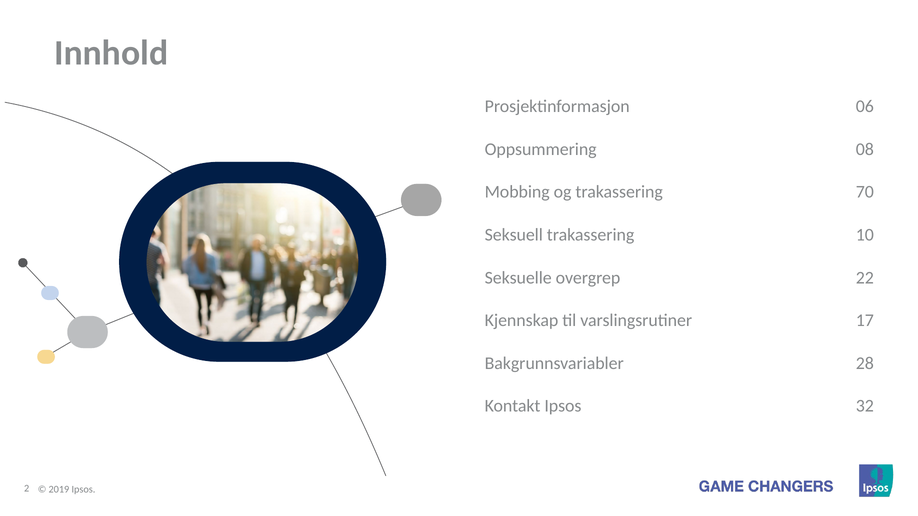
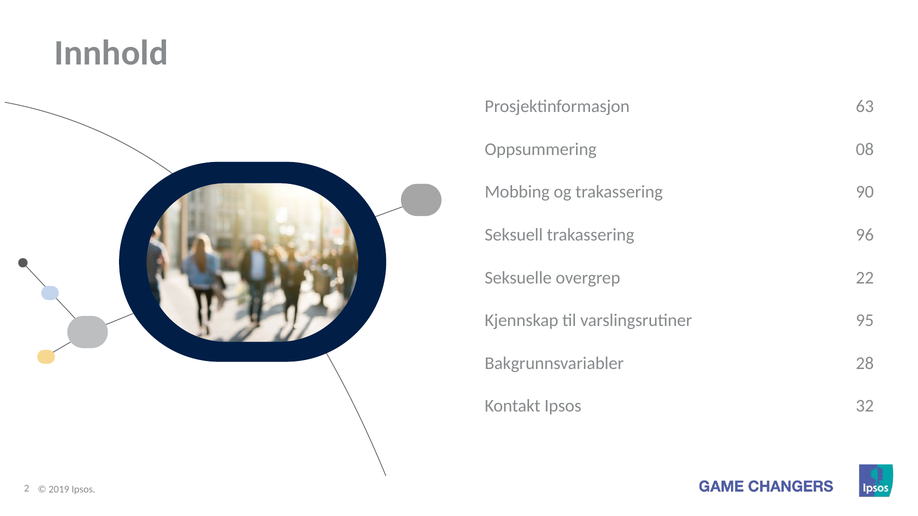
06: 06 -> 63
70: 70 -> 90
10: 10 -> 96
17: 17 -> 95
